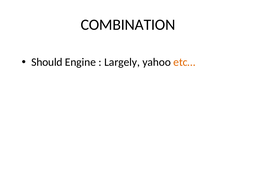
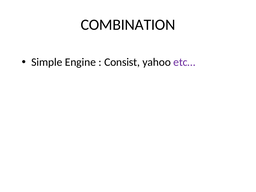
Should: Should -> Simple
Largely: Largely -> Consist
etc… colour: orange -> purple
